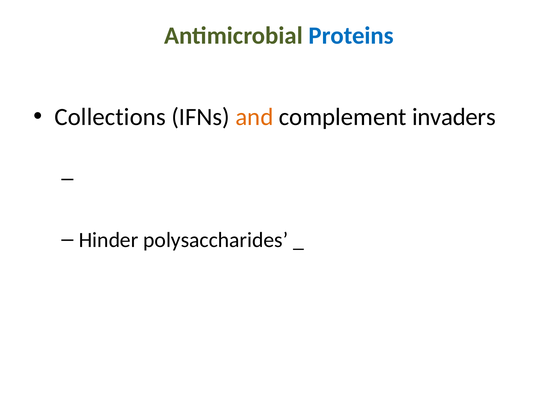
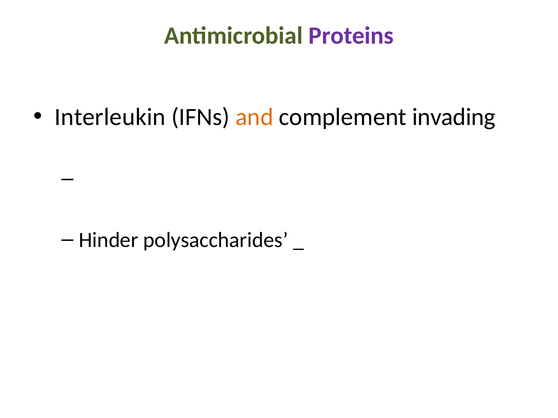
Proteins colour: blue -> purple
Collections: Collections -> Interleukin
invaders: invaders -> invading
